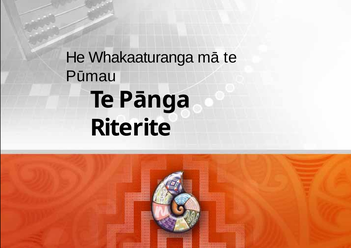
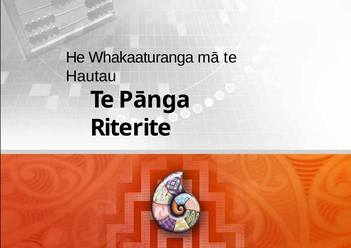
Pūmau: Pūmau -> Hautau
